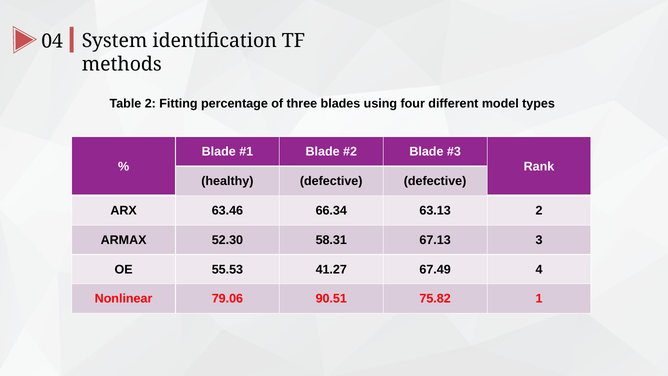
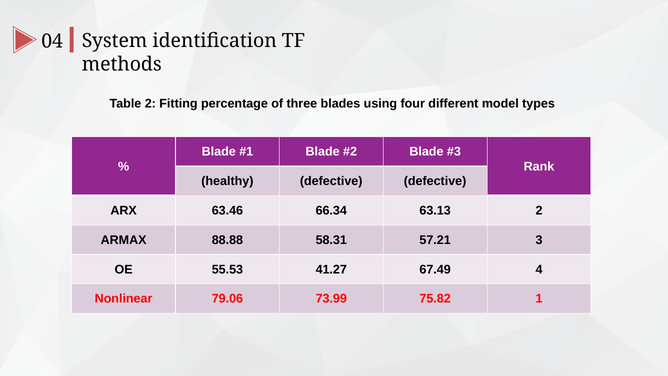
52.30: 52.30 -> 88.88
67.13: 67.13 -> 57.21
90.51: 90.51 -> 73.99
